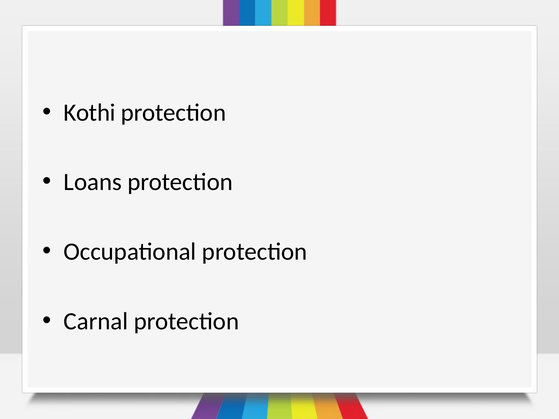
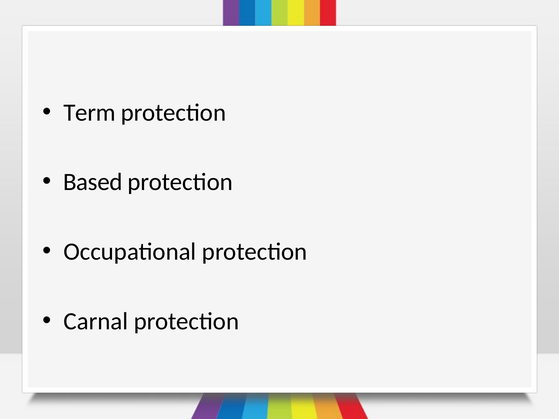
Kothi: Kothi -> Term
Loans: Loans -> Based
